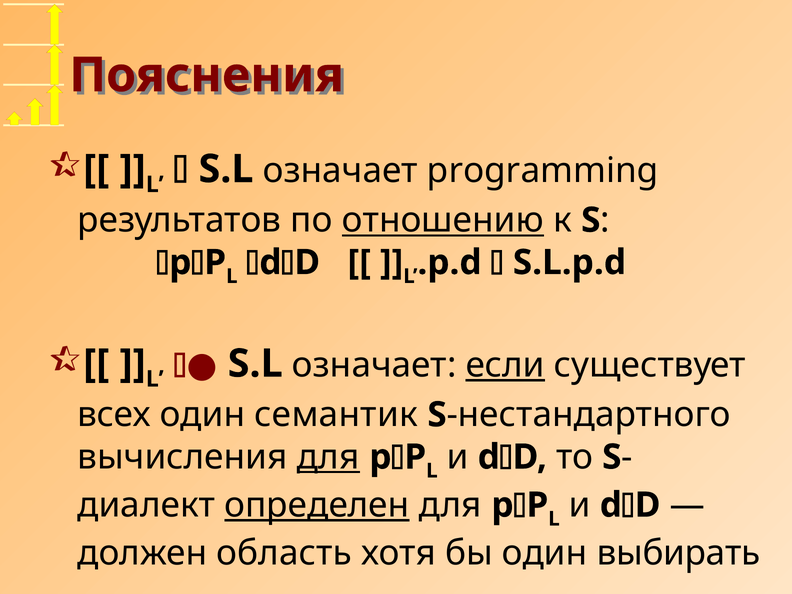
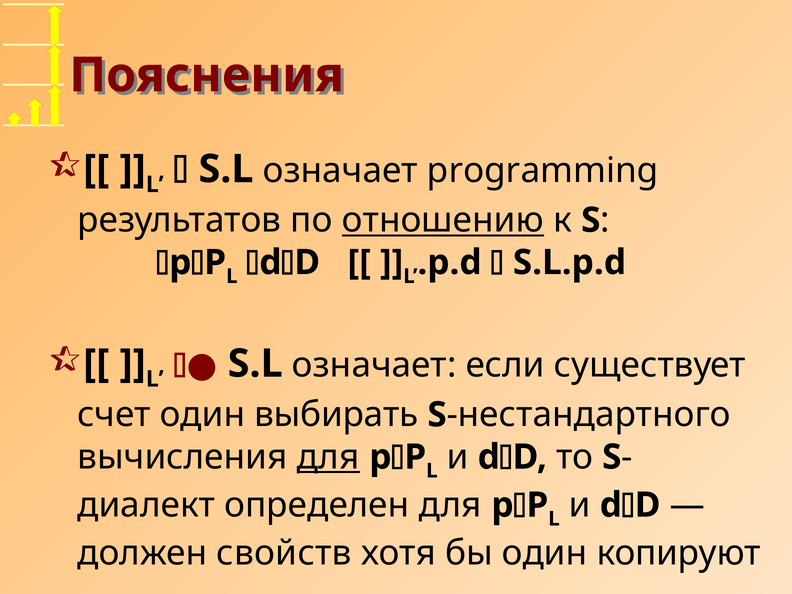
если underline: present -> none
всех: всех -> счет
семантик: семантик -> выбирать
определен underline: present -> none
область: область -> свойств
выбирать: выбирать -> копируют
